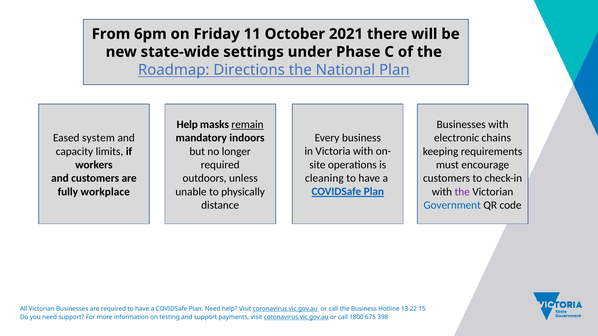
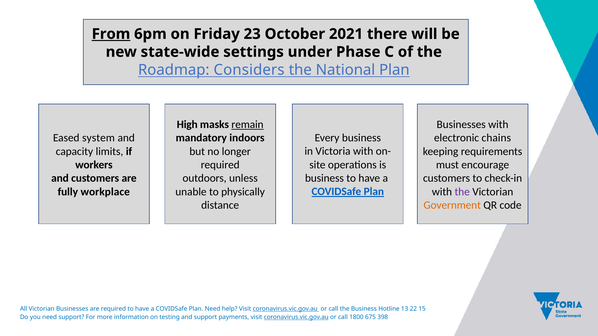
From underline: none -> present
11: 11 -> 23
Directions: Directions -> Considers
Help at (187, 125): Help -> High
cleaning at (324, 178): cleaning -> business
Government colour: blue -> orange
